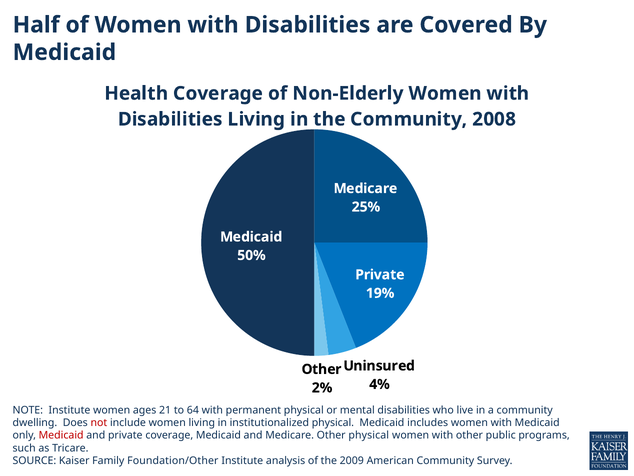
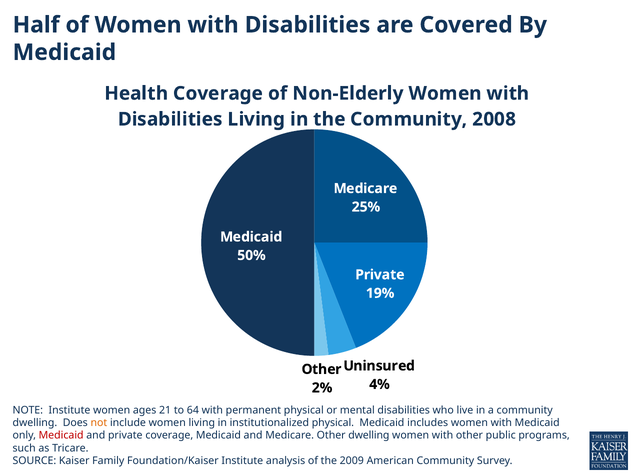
not colour: red -> orange
Other physical: physical -> dwelling
Foundation/Other: Foundation/Other -> Foundation/Kaiser
